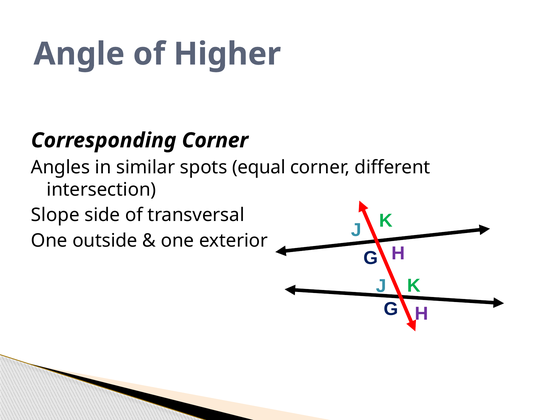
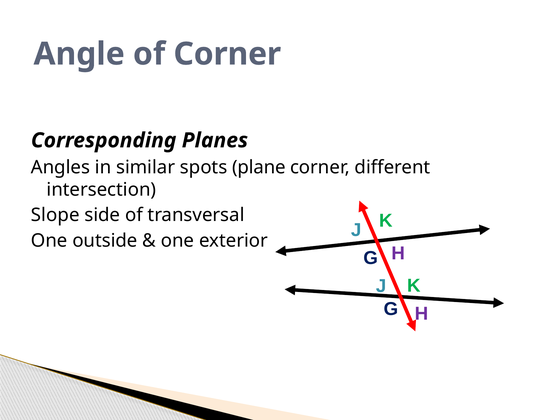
of Higher: Higher -> Corner
Corresponding Corner: Corner -> Planes
equal: equal -> plane
